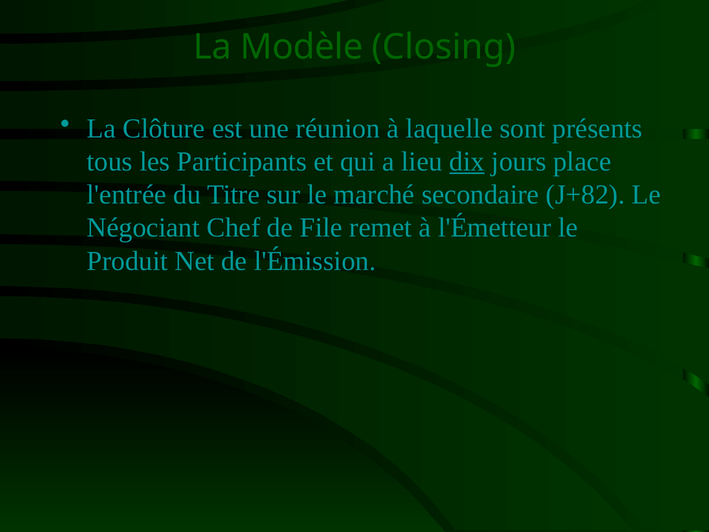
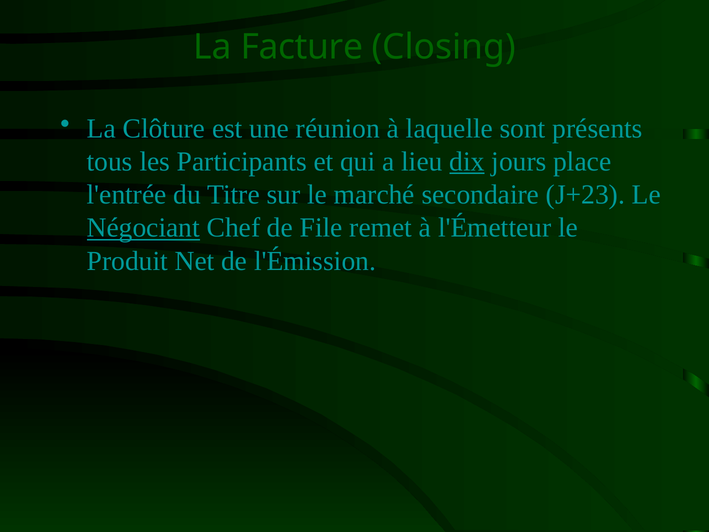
Modèle: Modèle -> Facture
J+82: J+82 -> J+23
Négociant underline: none -> present
